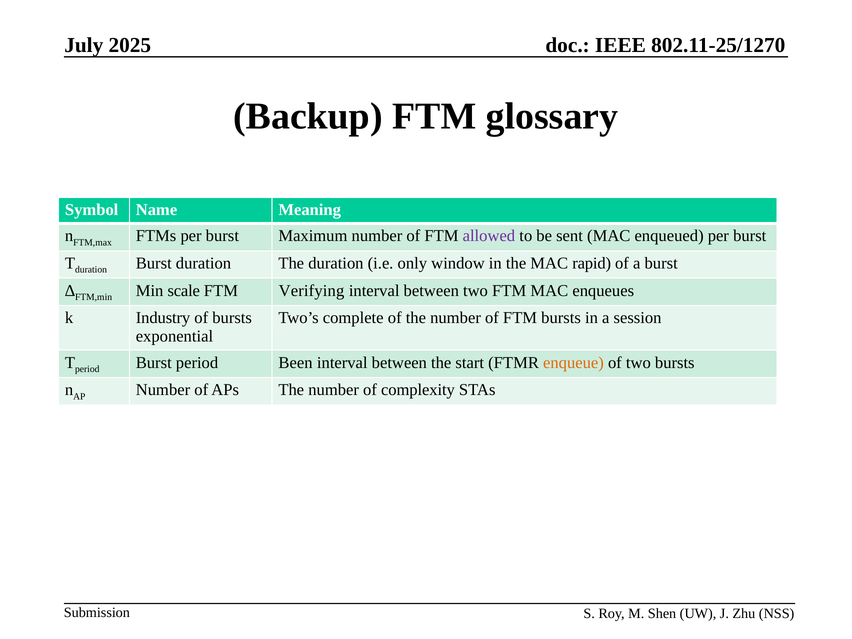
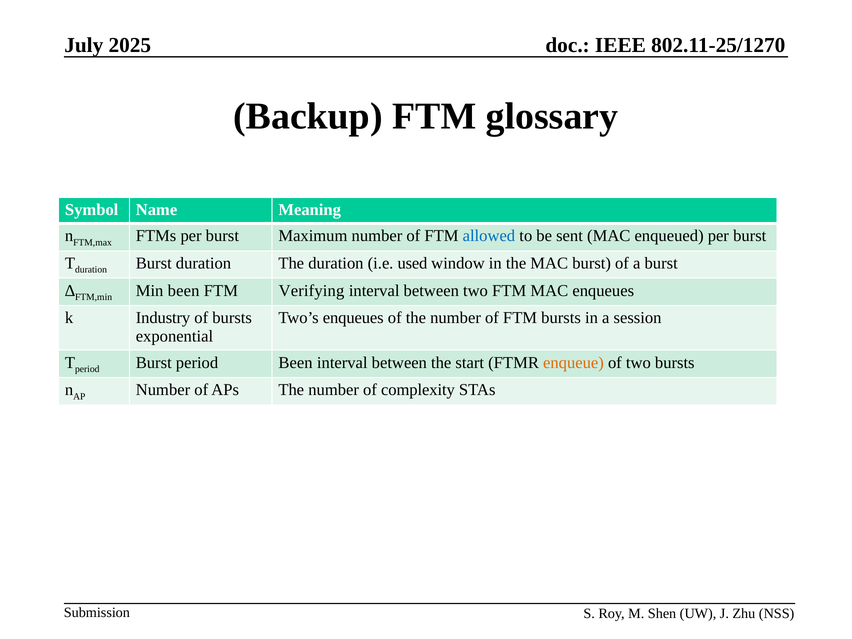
allowed colour: purple -> blue
only: only -> used
MAC rapid: rapid -> burst
Min scale: scale -> been
Two’s complete: complete -> enqueues
